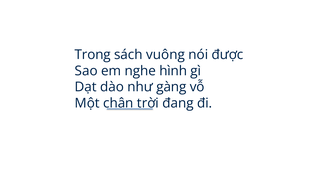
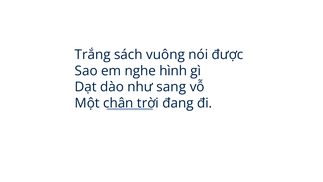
Trong: Trong -> Trắng
gàng: gàng -> sang
